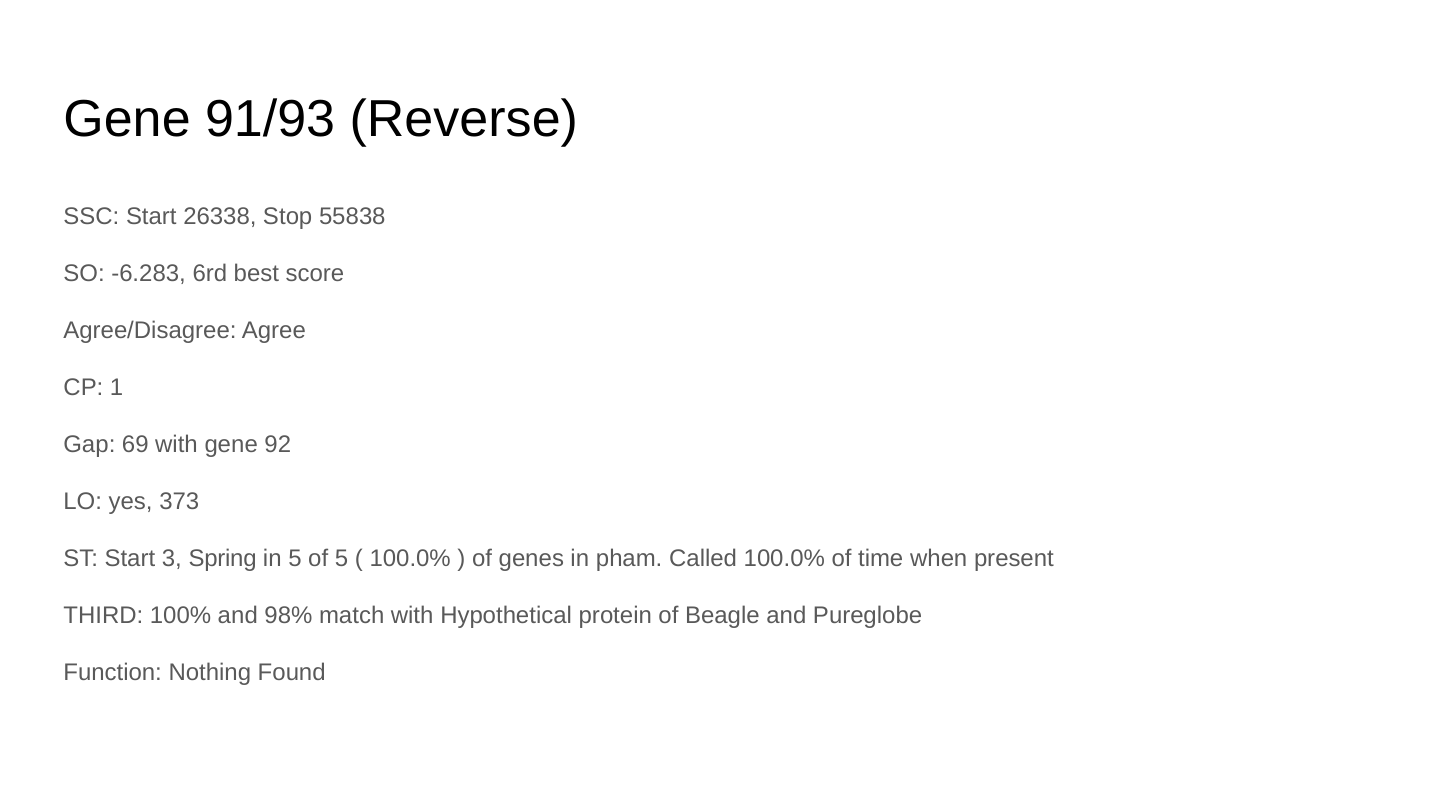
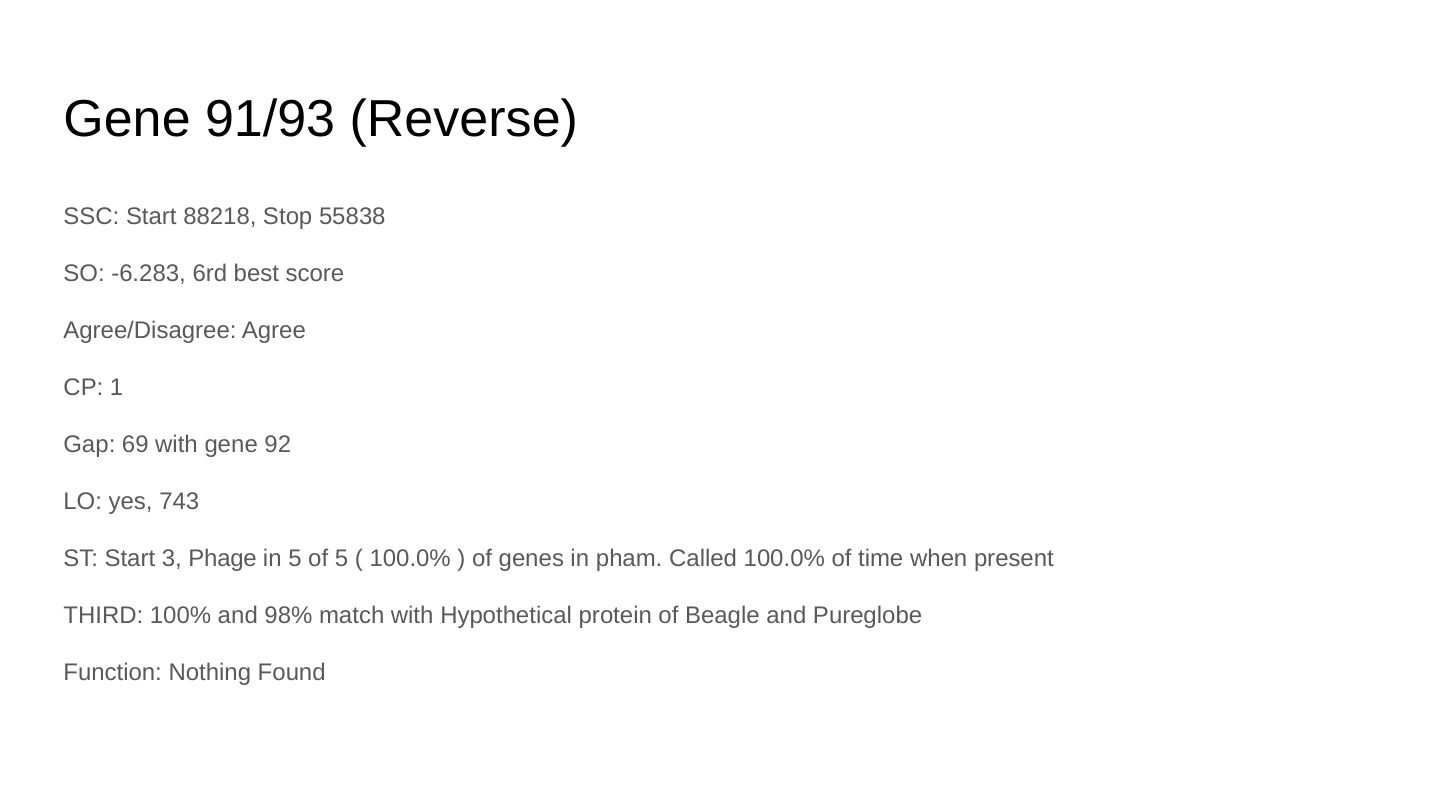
26338: 26338 -> 88218
373: 373 -> 743
Spring: Spring -> Phage
